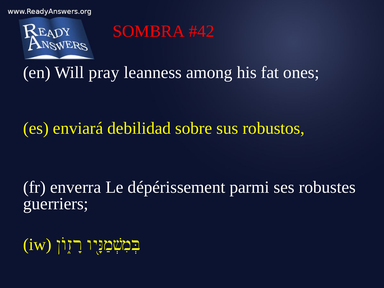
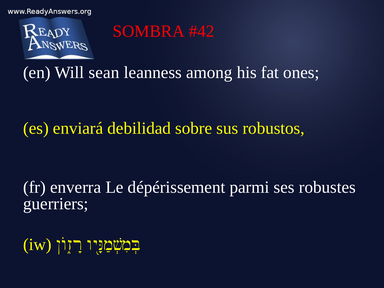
pray: pray -> sean
